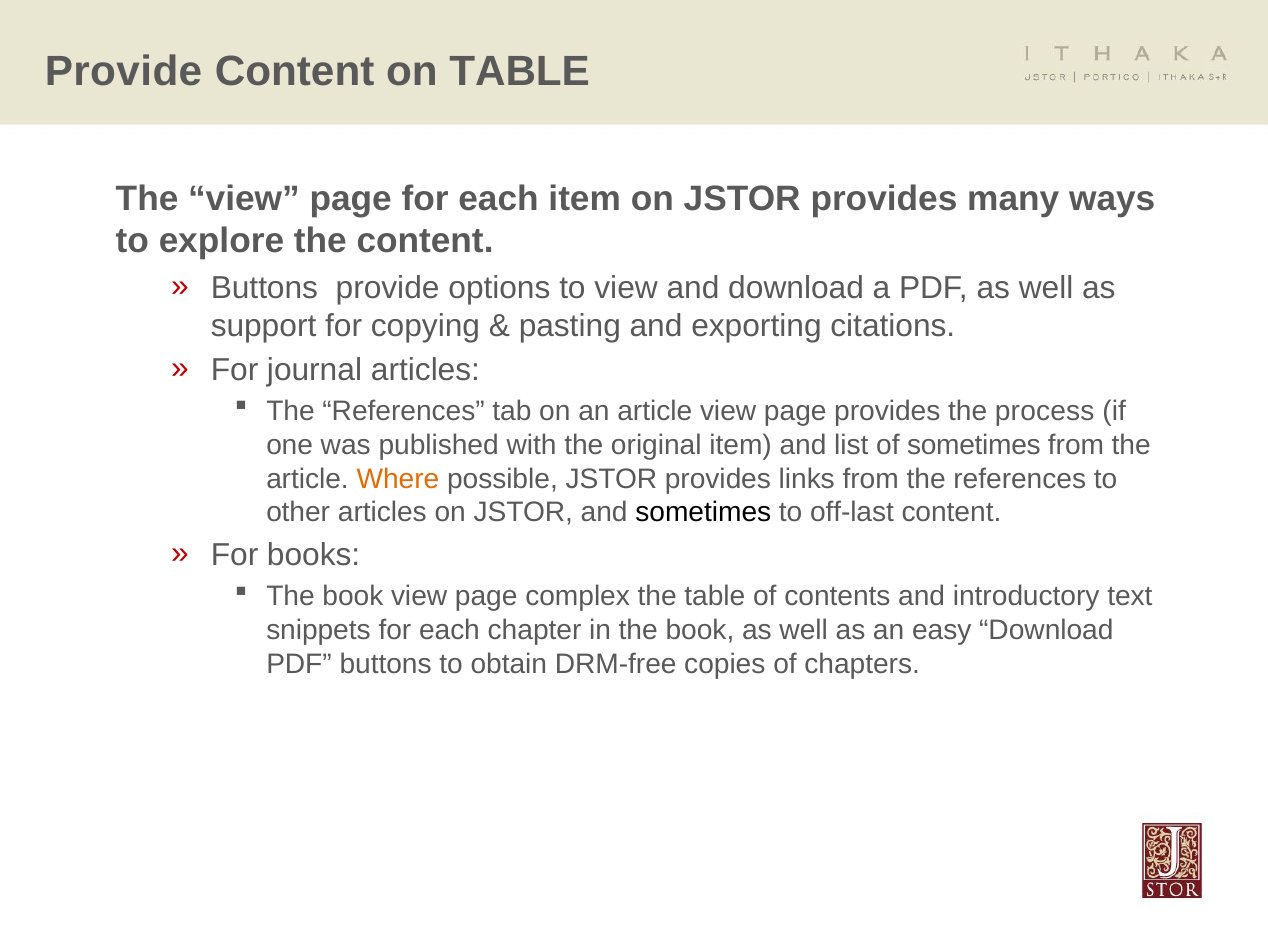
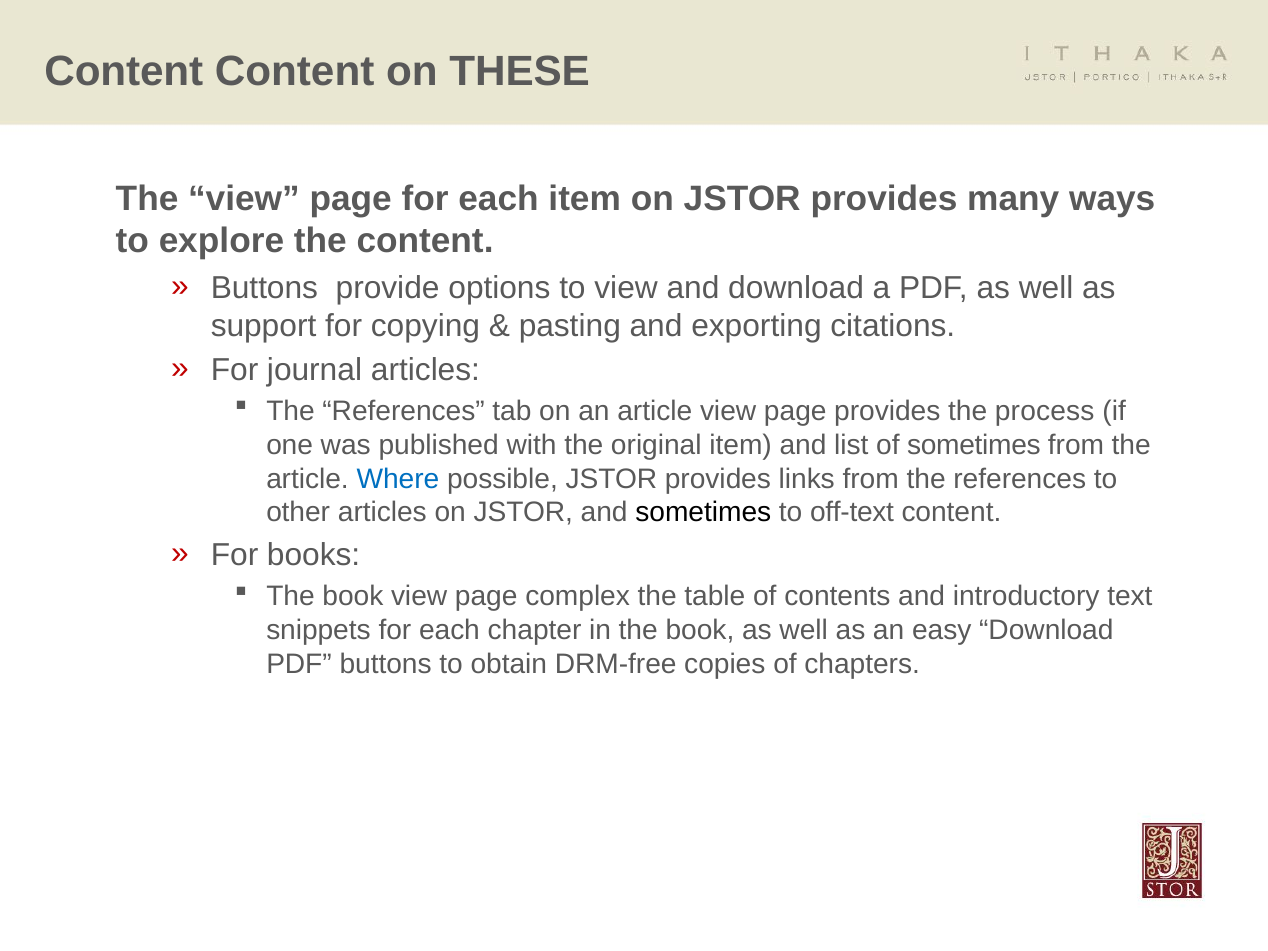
Provide at (124, 72): Provide -> Content
on TABLE: TABLE -> THESE
Where colour: orange -> blue
off-last: off-last -> off-text
